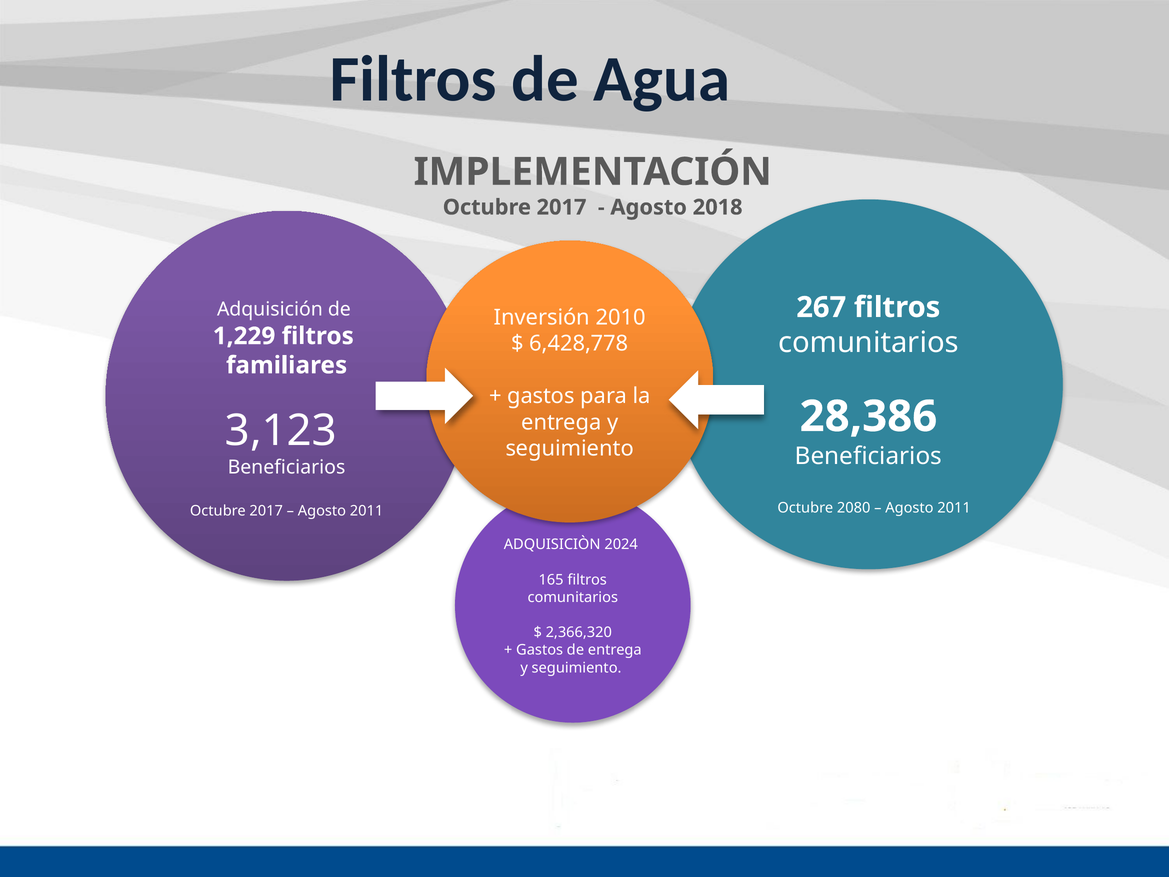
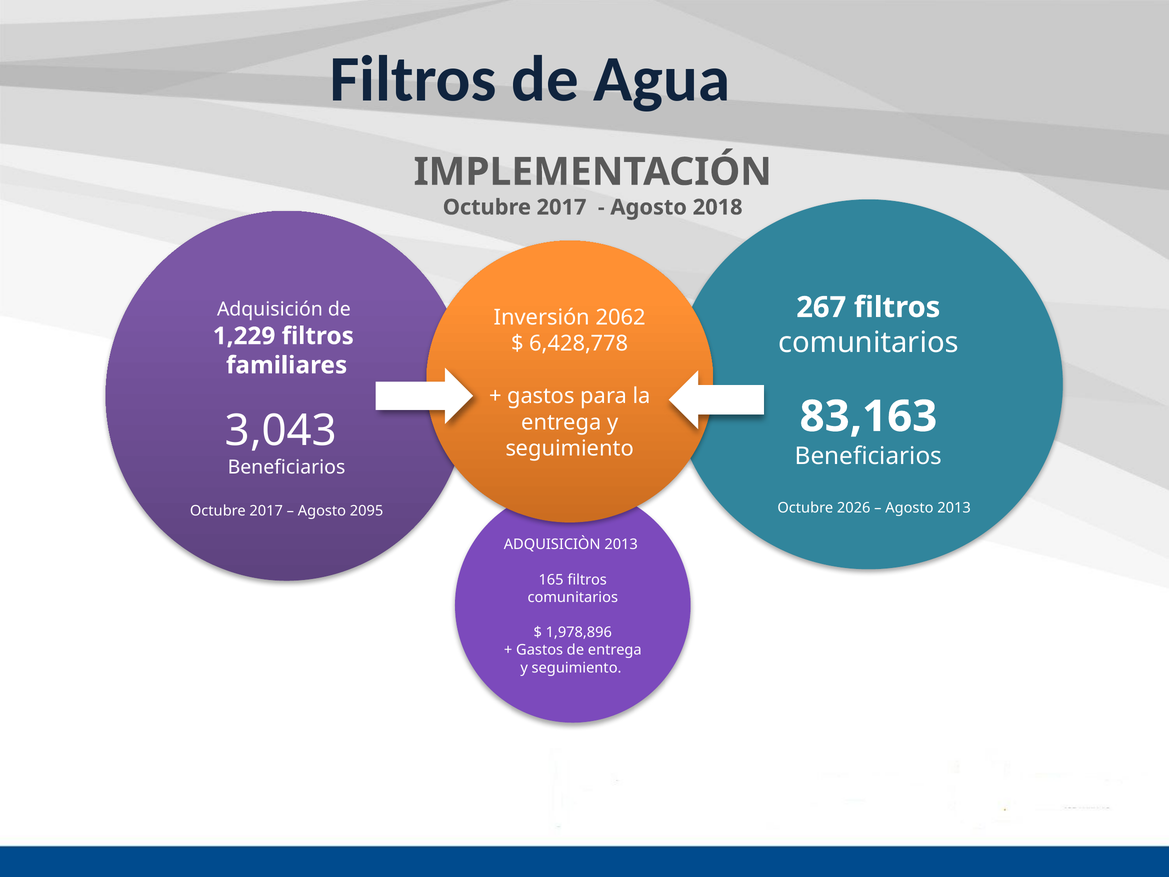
2010: 2010 -> 2062
28,386: 28,386 -> 83,163
3,123: 3,123 -> 3,043
2080: 2080 -> 2026
2011 at (954, 508): 2011 -> 2013
2011 at (367, 511): 2011 -> 2095
ADQUISICIÒN 2024: 2024 -> 2013
2,366,320: 2,366,320 -> 1,978,896
